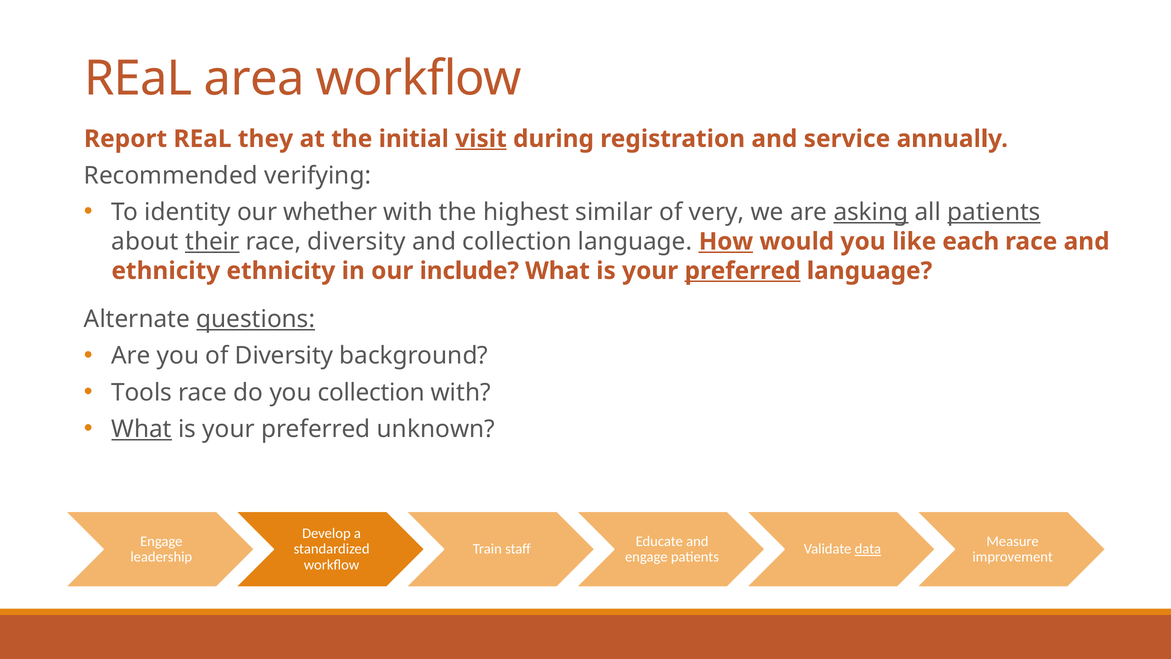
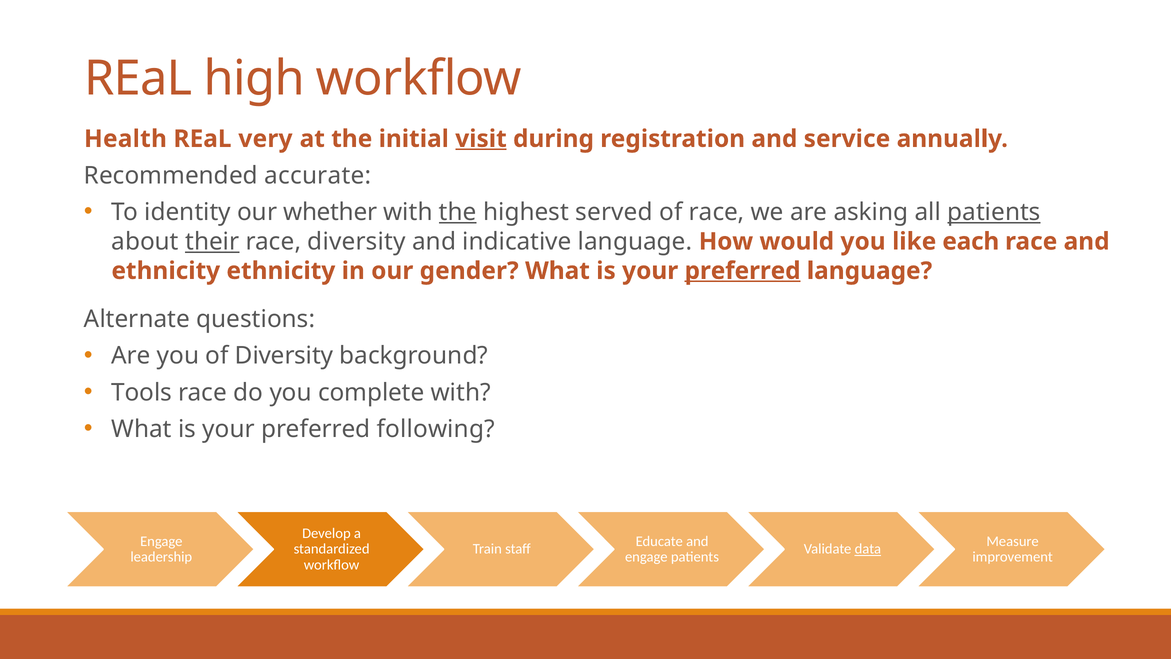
area: area -> high
Report: Report -> Health
they: they -> very
verifying: verifying -> accurate
the at (458, 212) underline: none -> present
similar: similar -> served
of very: very -> race
asking underline: present -> none
and collection: collection -> indicative
How underline: present -> none
include: include -> gender
questions underline: present -> none
you collection: collection -> complete
What at (142, 429) underline: present -> none
unknown: unknown -> following
